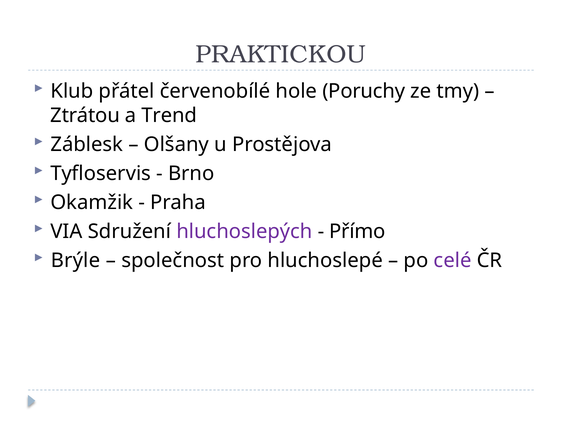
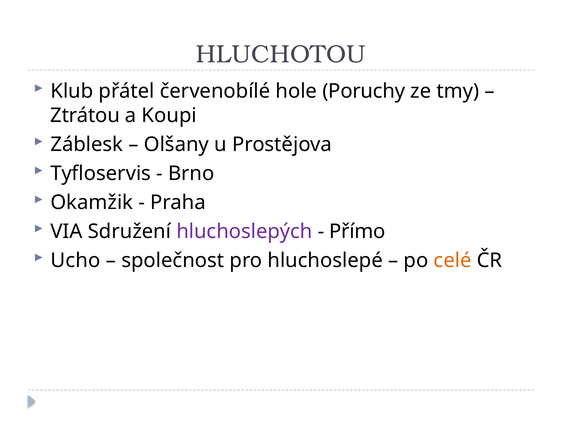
PRAKTICKOU: PRAKTICKOU -> HLUCHOTOU
Trend: Trend -> Koupi
Brýle: Brýle -> Ucho
celé colour: purple -> orange
